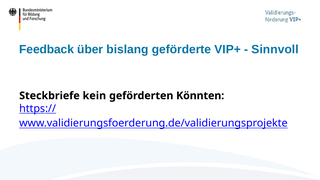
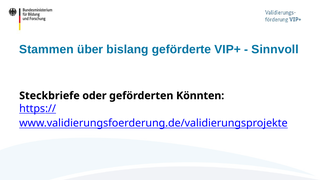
Feedback: Feedback -> Stammen
kein: kein -> oder
